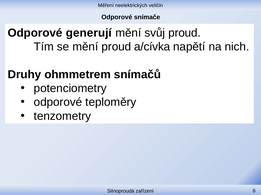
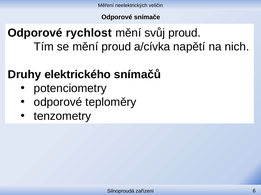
generují: generují -> rychlost
ohmmetrem: ohmmetrem -> elektrického
